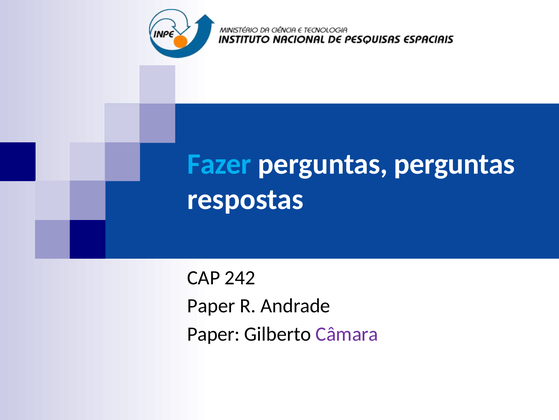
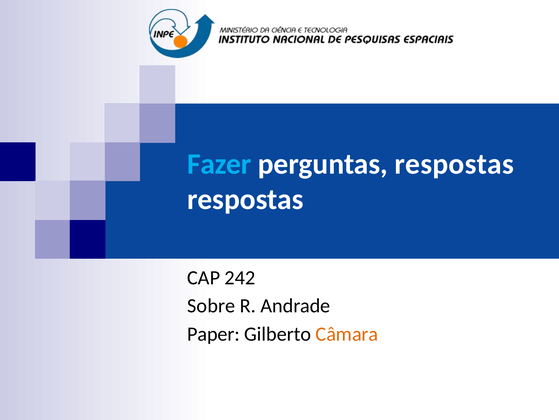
perguntas perguntas: perguntas -> respostas
Paper at (211, 305): Paper -> Sobre
Câmara colour: purple -> orange
